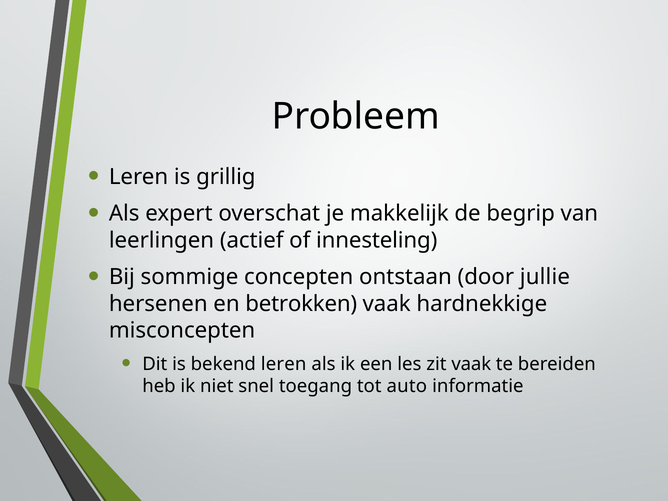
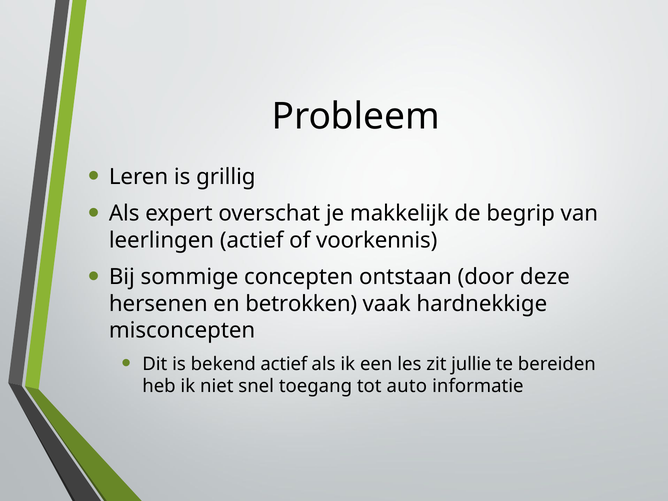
innesteling: innesteling -> voorkennis
jullie: jullie -> deze
bekend leren: leren -> actief
zit vaak: vaak -> jullie
